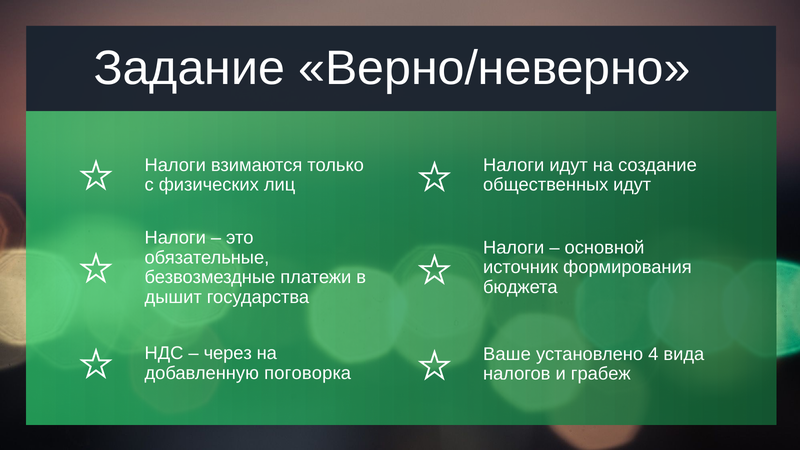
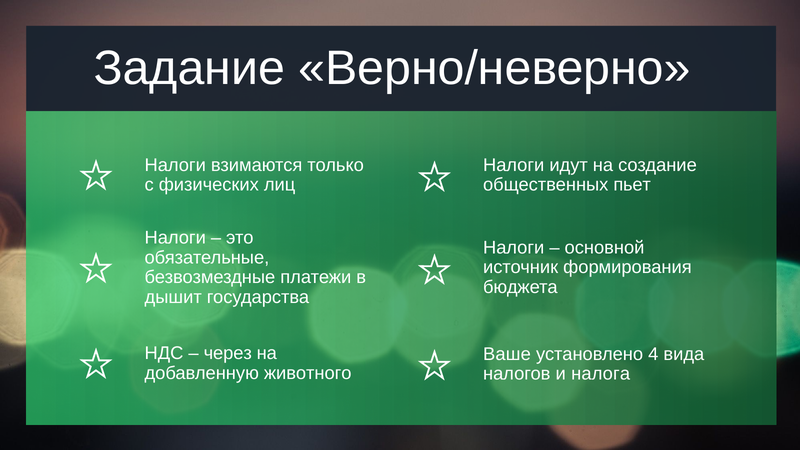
общественных идут: идут -> пьет
поговорка: поговорка -> животного
грабеж: грабеж -> налога
